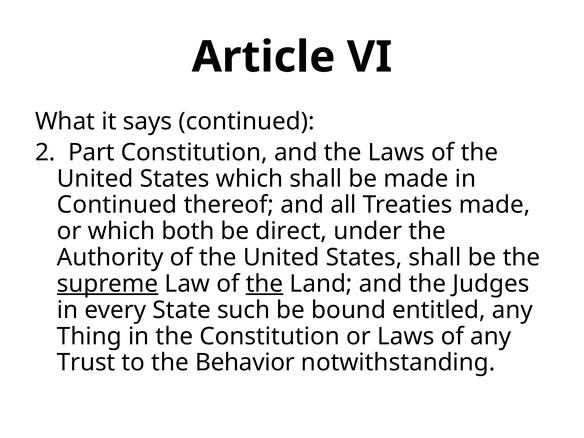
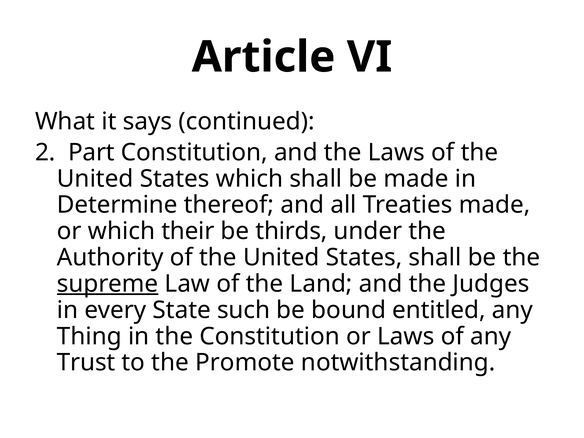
Continued at (117, 205): Continued -> Determine
both: both -> their
direct: direct -> thirds
the at (265, 284) underline: present -> none
Behavior: Behavior -> Promote
